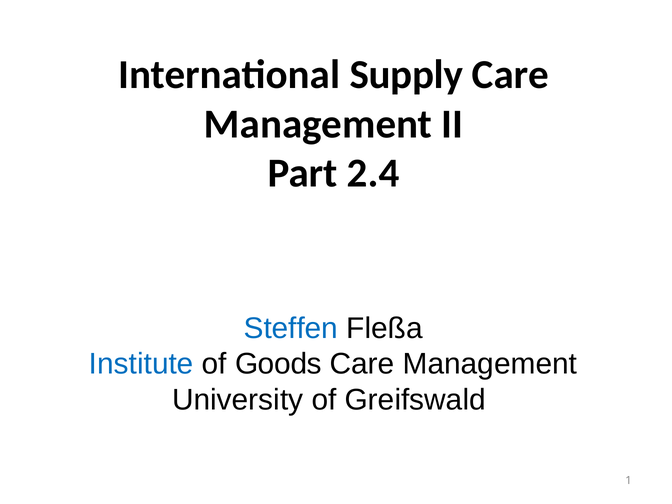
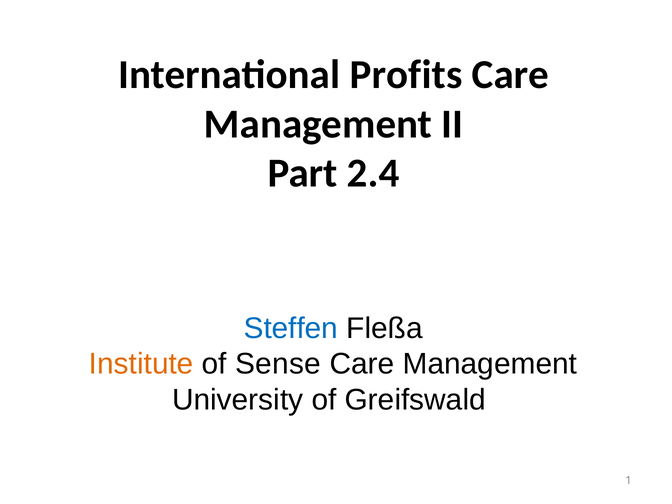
Supply: Supply -> Profits
Institute colour: blue -> orange
Goods: Goods -> Sense
